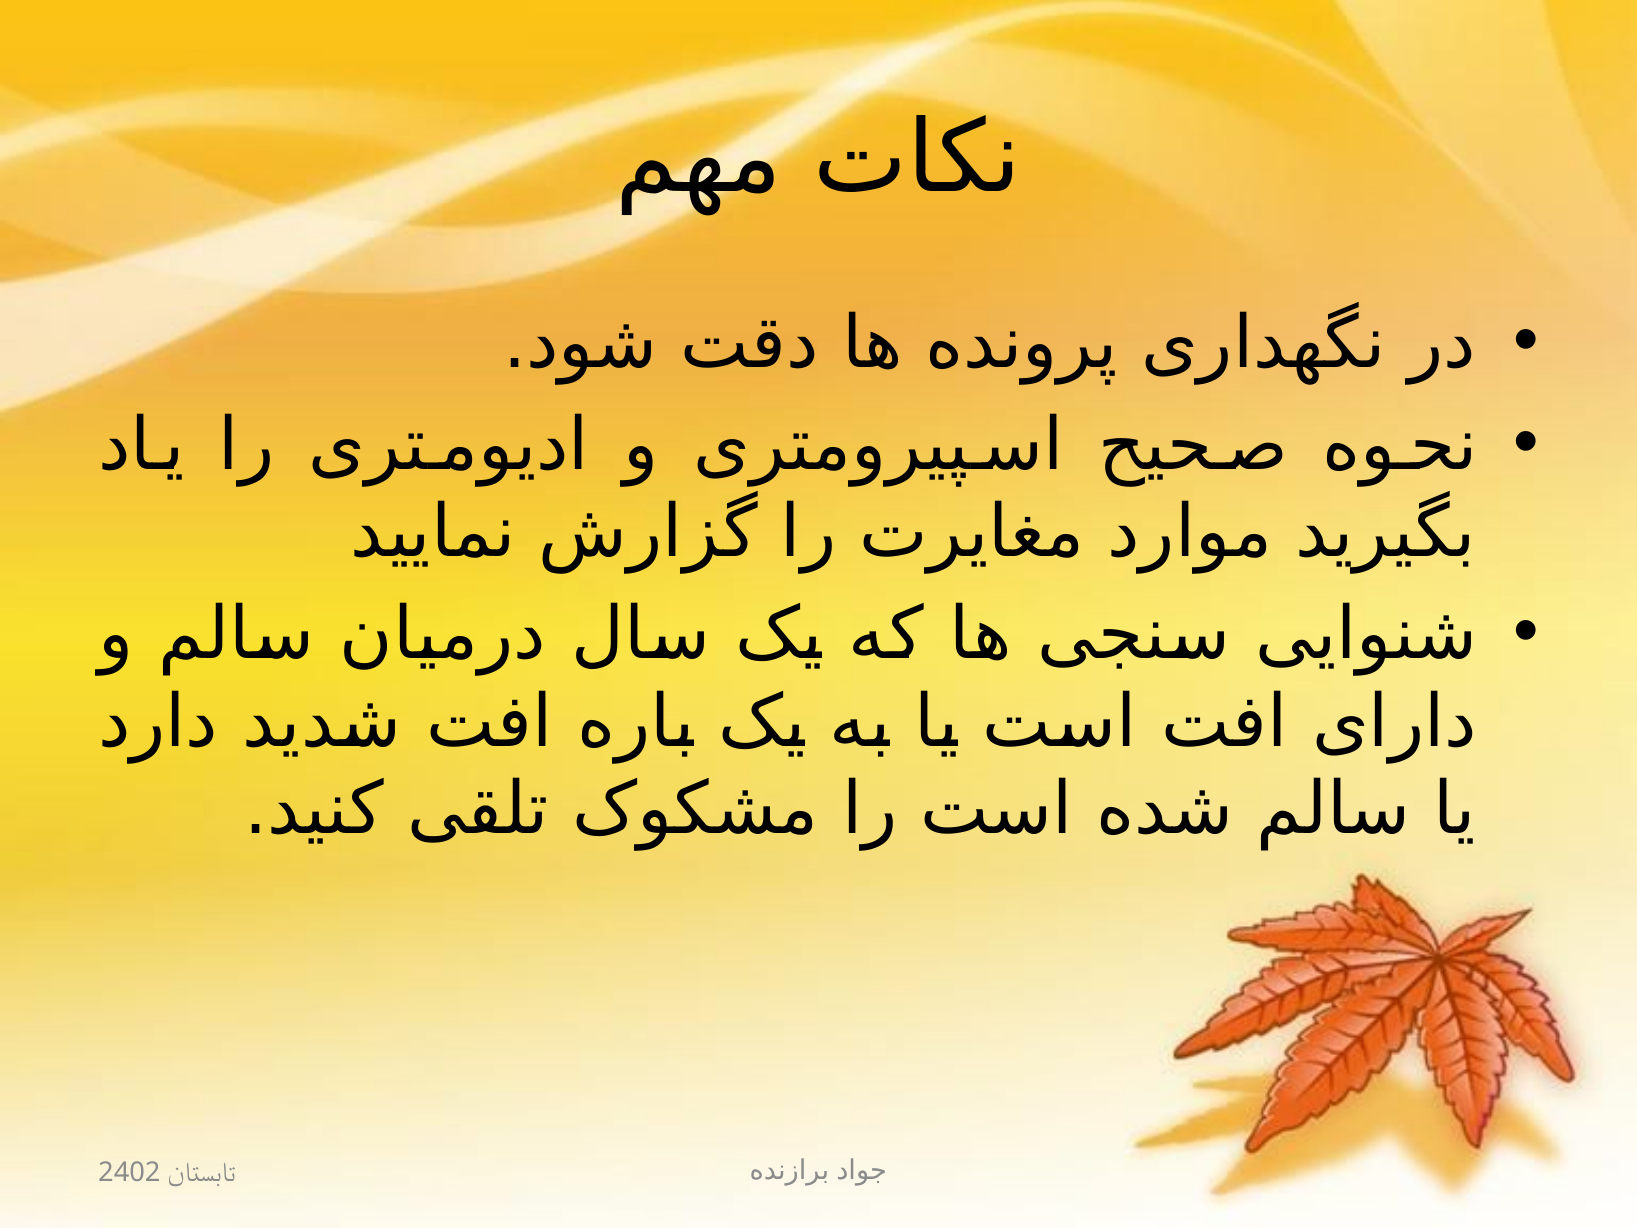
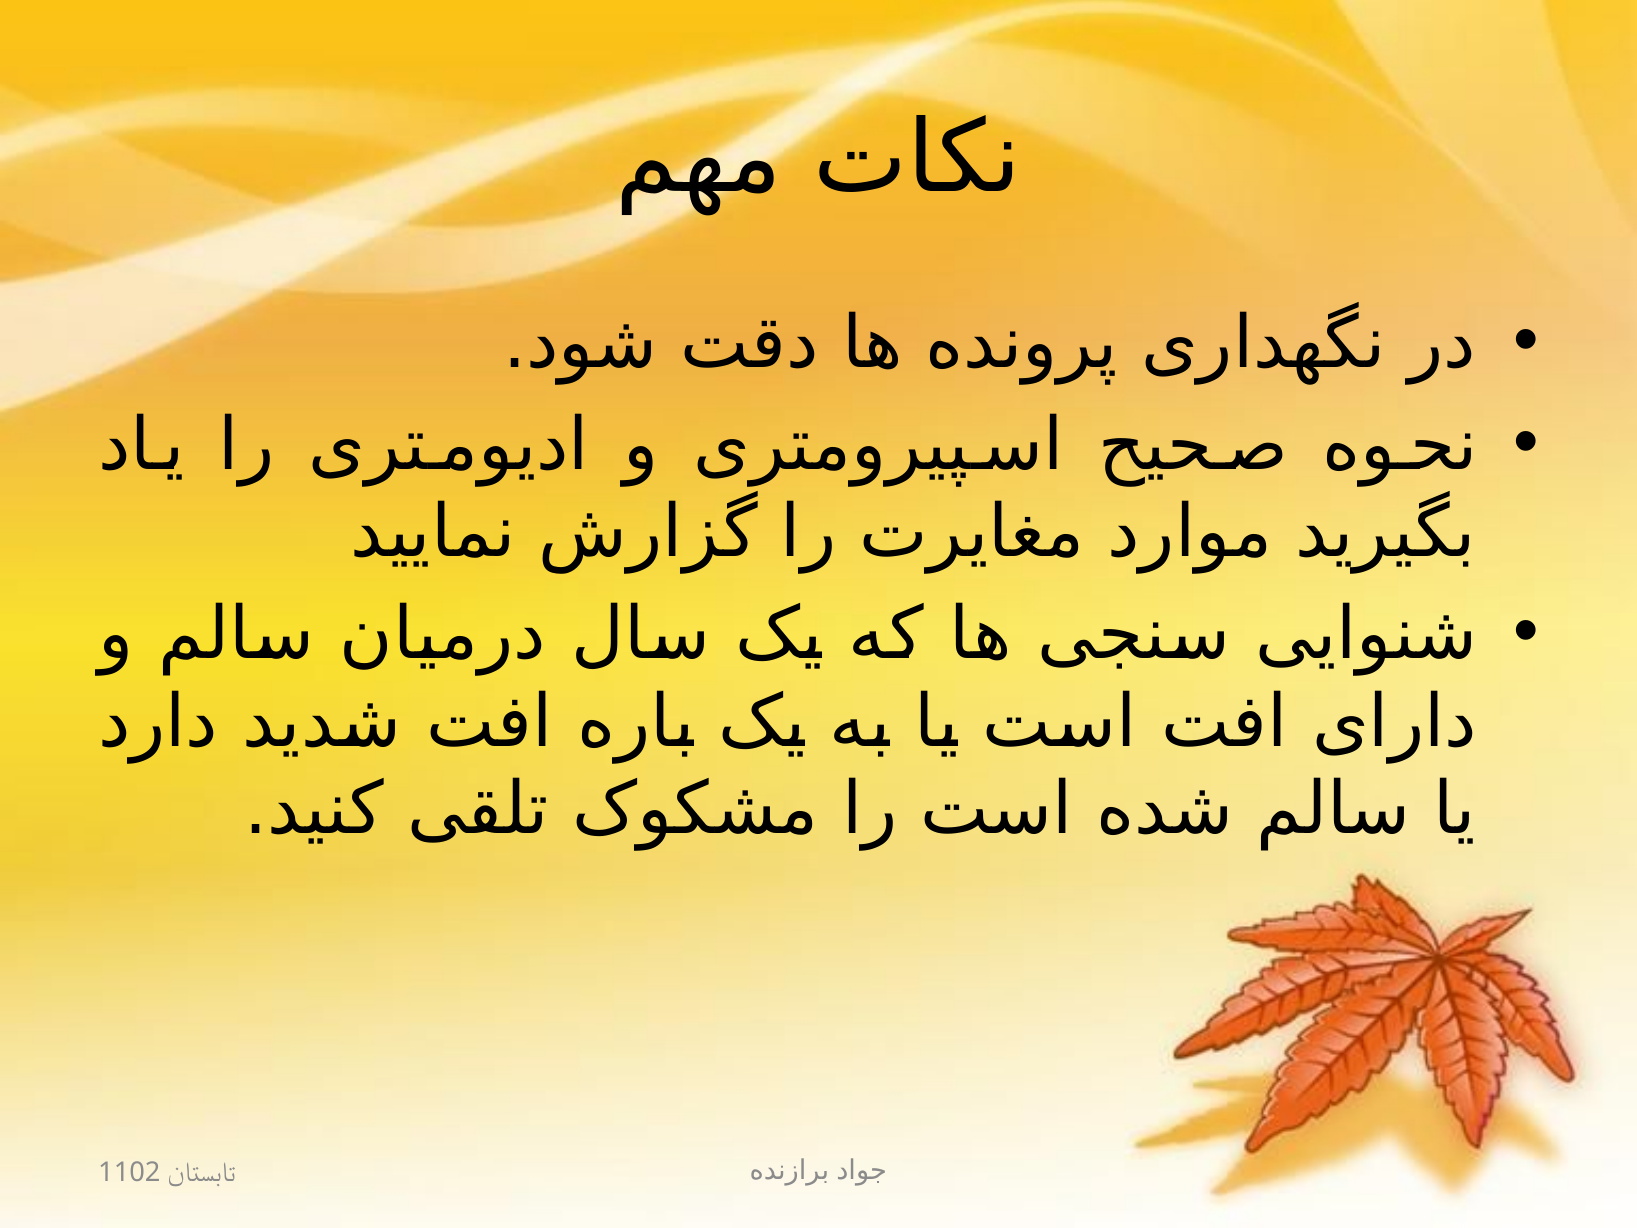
2402: 2402 -> 1102
